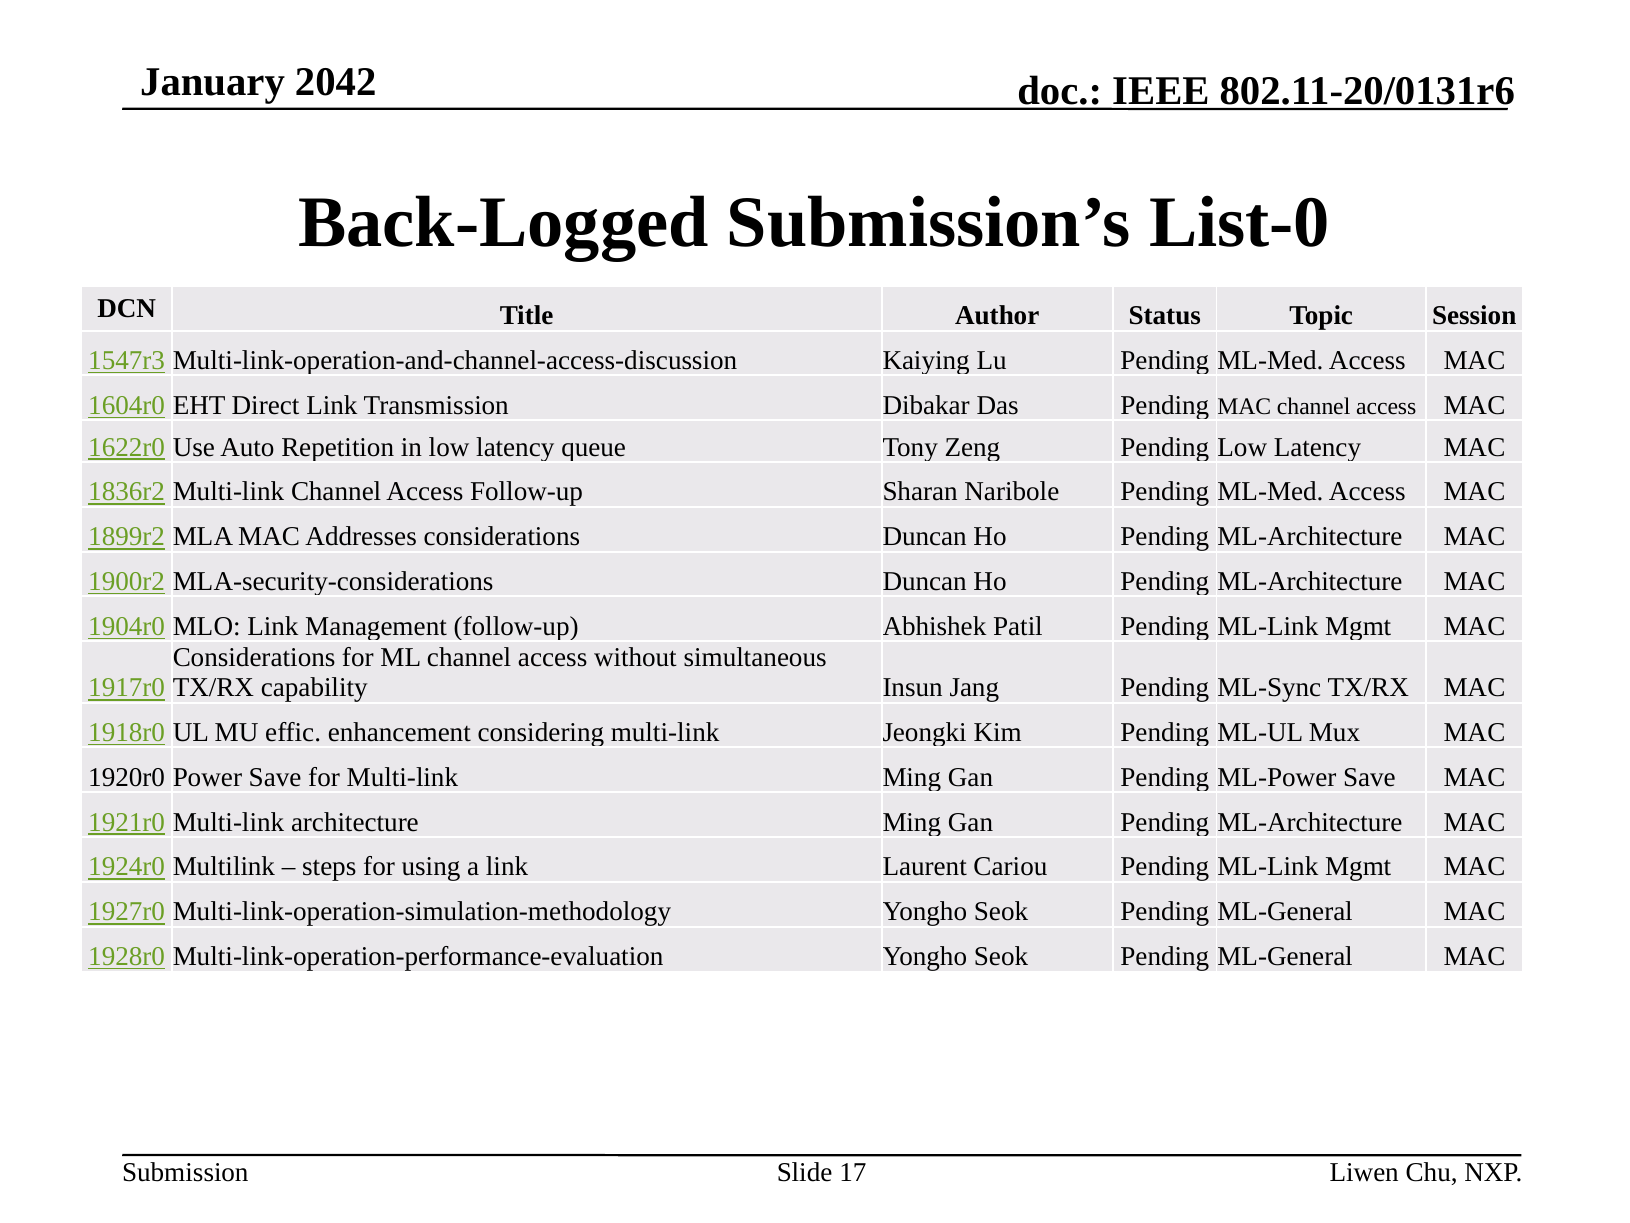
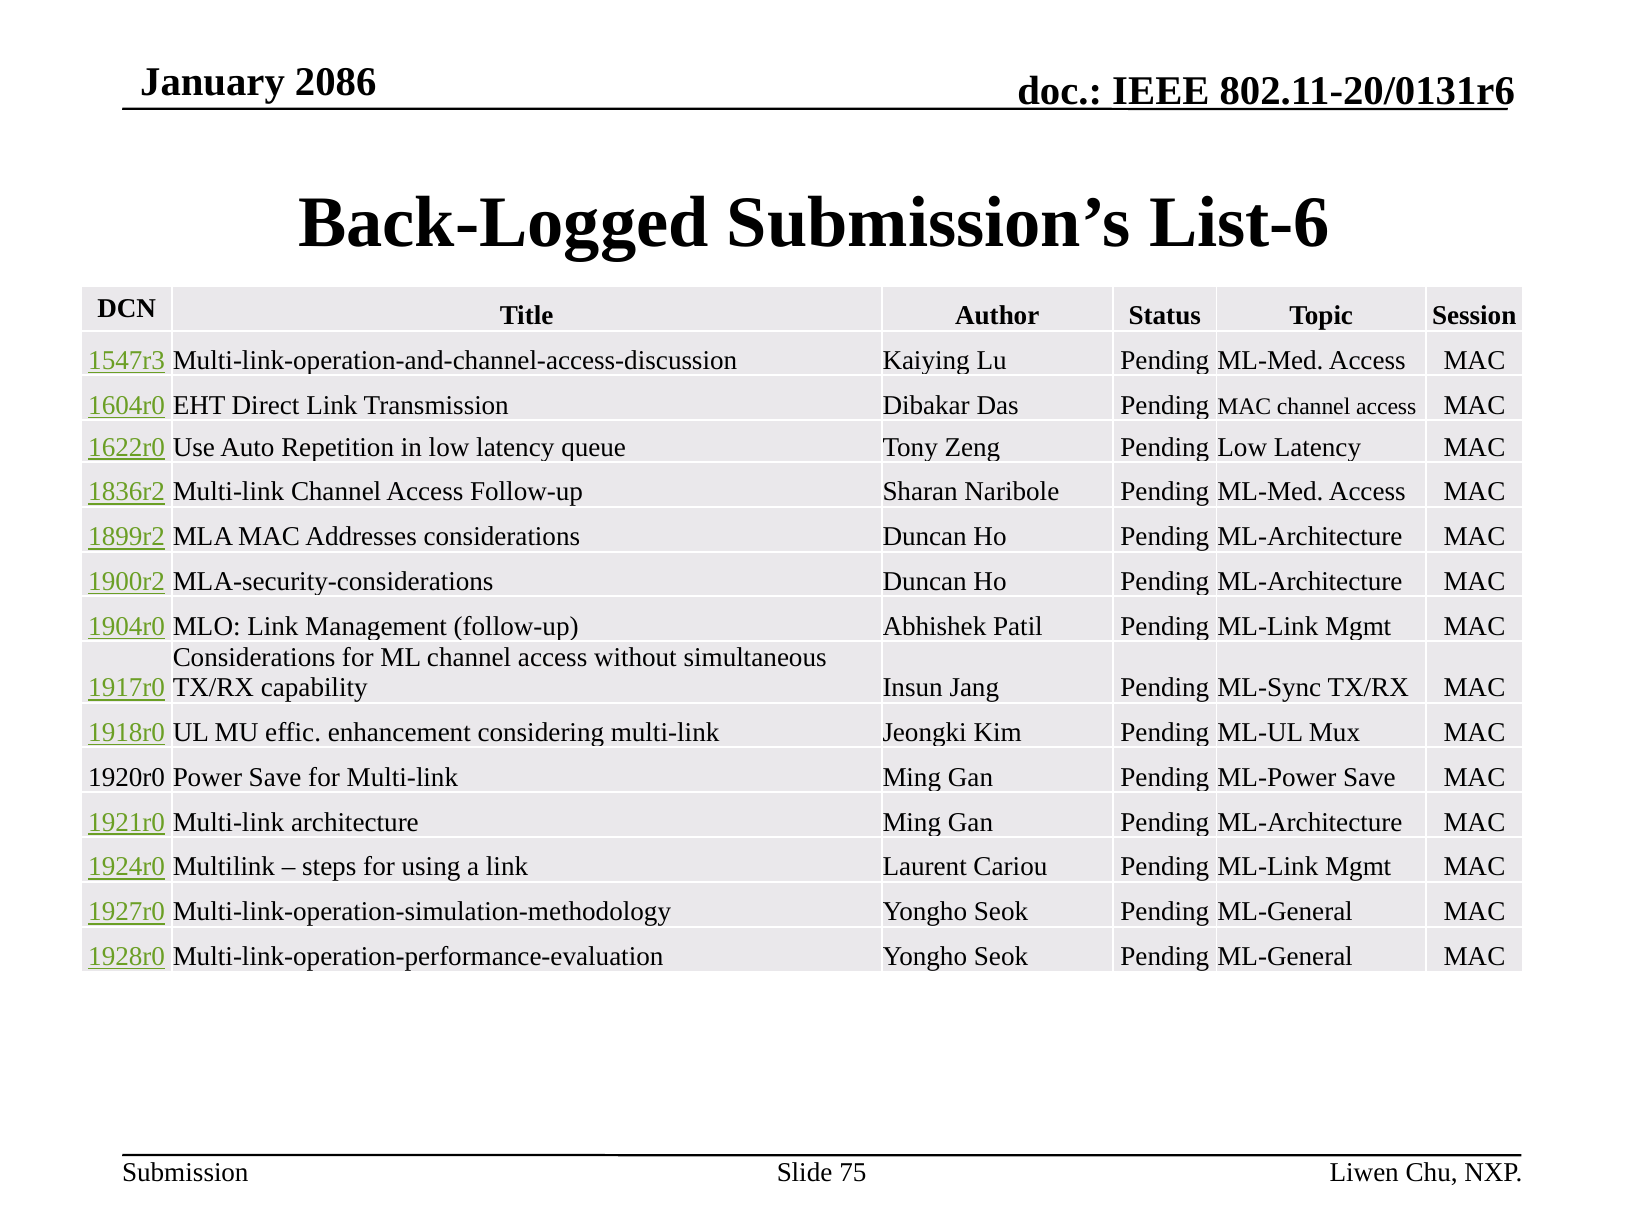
2042: 2042 -> 2086
List-0: List-0 -> List-6
17: 17 -> 75
